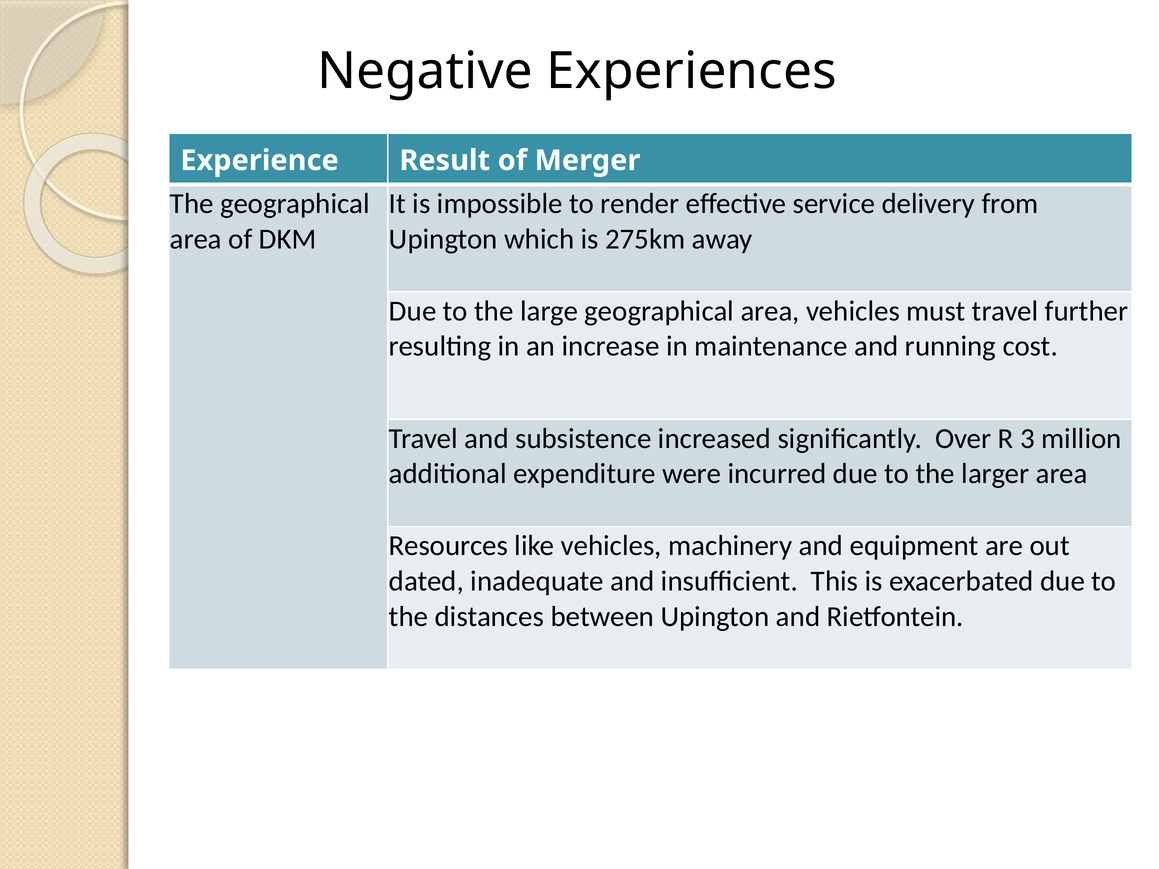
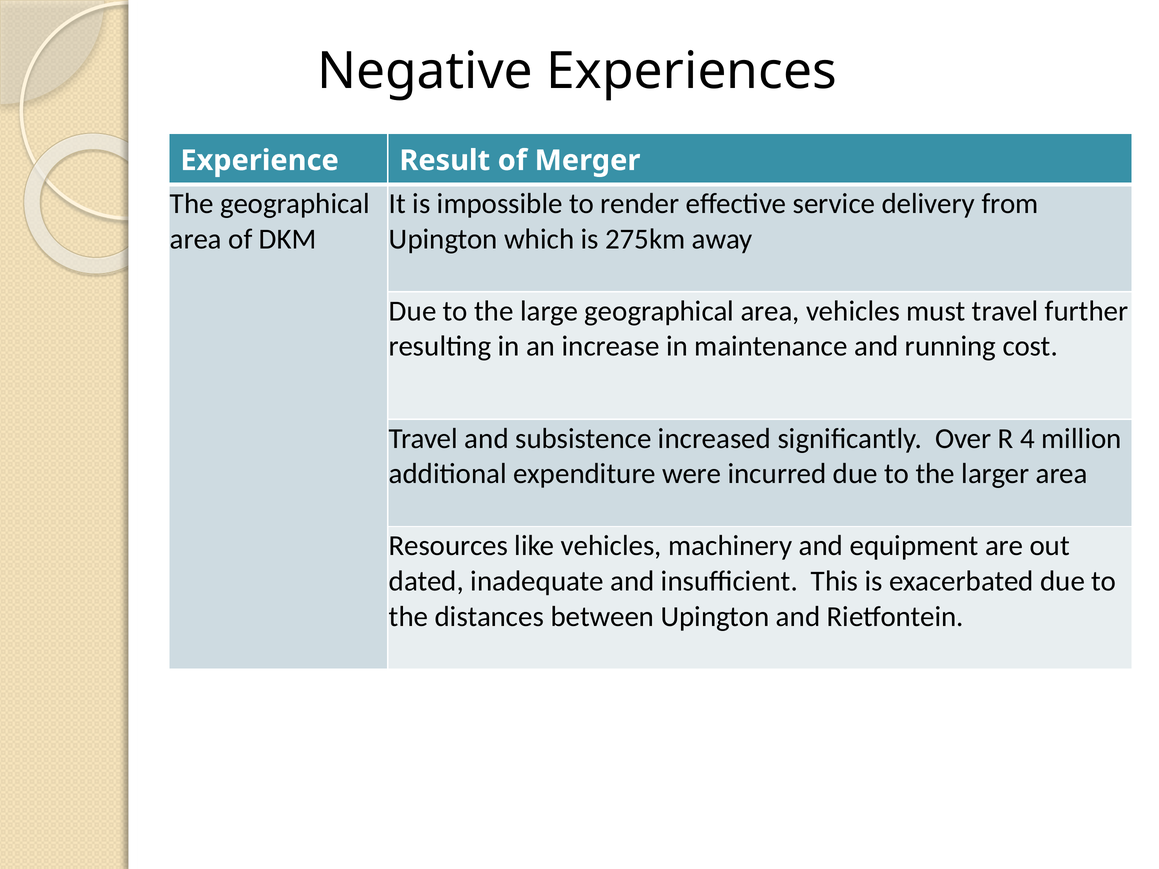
3: 3 -> 4
